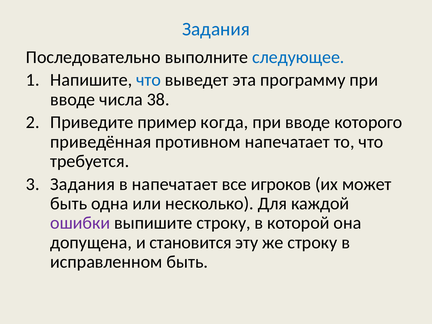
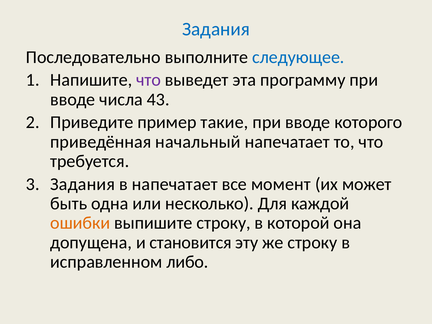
что at (149, 80) colour: blue -> purple
38: 38 -> 43
когда: когда -> такие
противном: противном -> начальный
игроков: игроков -> момент
ошибки colour: purple -> orange
исправленном быть: быть -> либо
